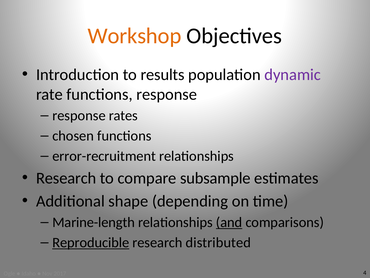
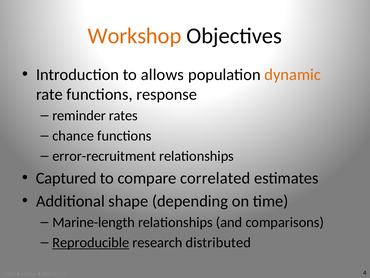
results: results -> allows
dynamic colour: purple -> orange
response at (79, 116): response -> reminder
chosen: chosen -> chance
Research at (66, 178): Research -> Captured
subsample: subsample -> correlated
and underline: present -> none
